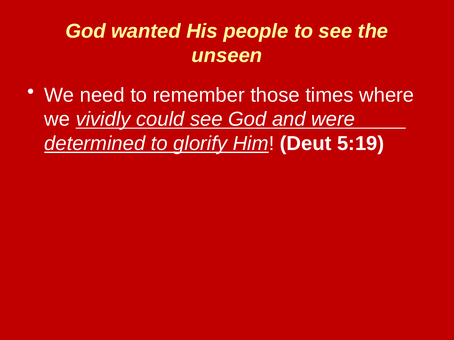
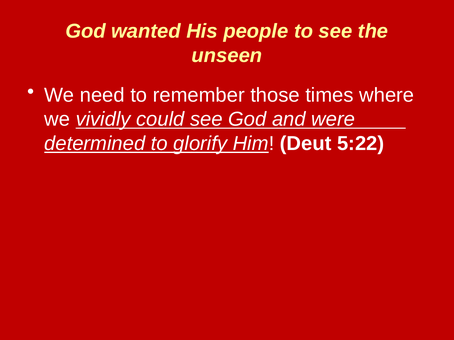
5:19: 5:19 -> 5:22
